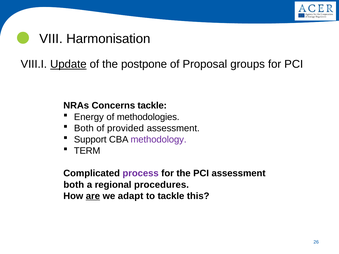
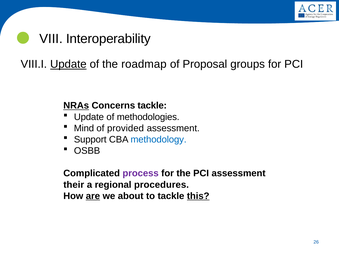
Harmonisation: Harmonisation -> Interoperability
postpone: postpone -> roadmap
NRAs underline: none -> present
Energy at (89, 117): Energy -> Update
Both at (84, 128): Both -> Mind
methodology colour: purple -> blue
TERM: TERM -> OSBB
both at (74, 185): both -> their
adapt: adapt -> about
this underline: none -> present
